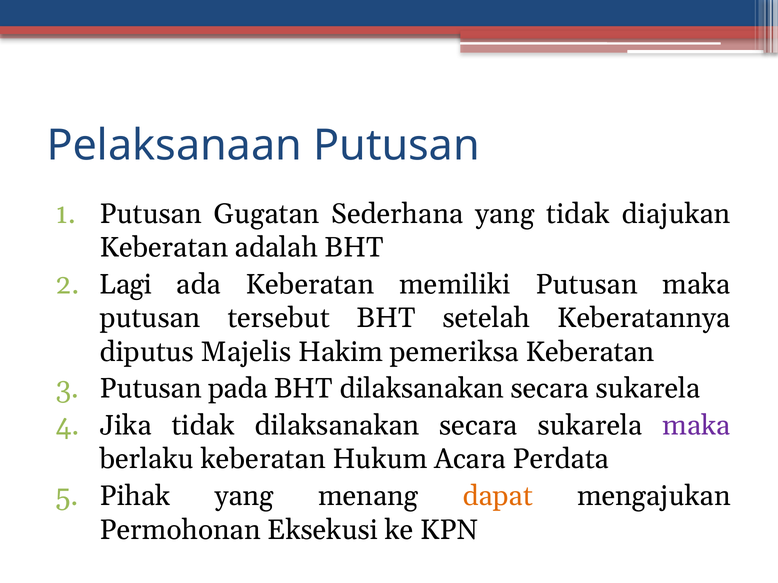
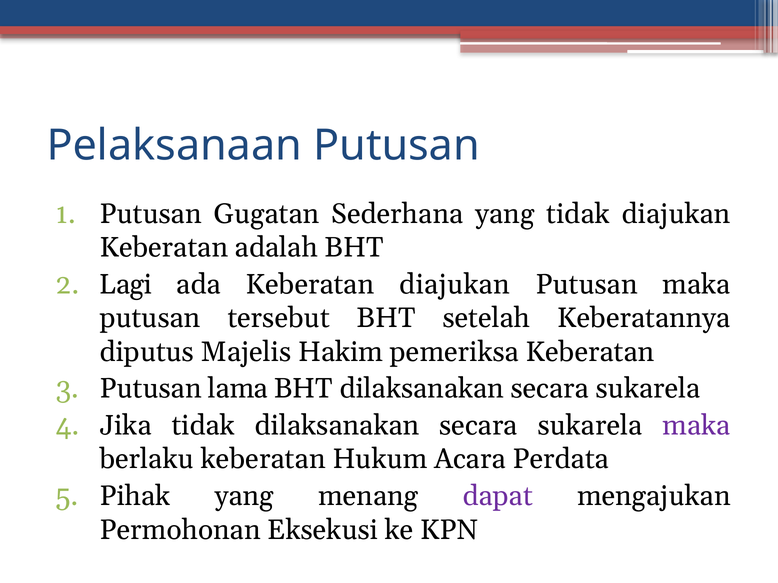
Keberatan memiliki: memiliki -> diajukan
pada: pada -> lama
dapat colour: orange -> purple
